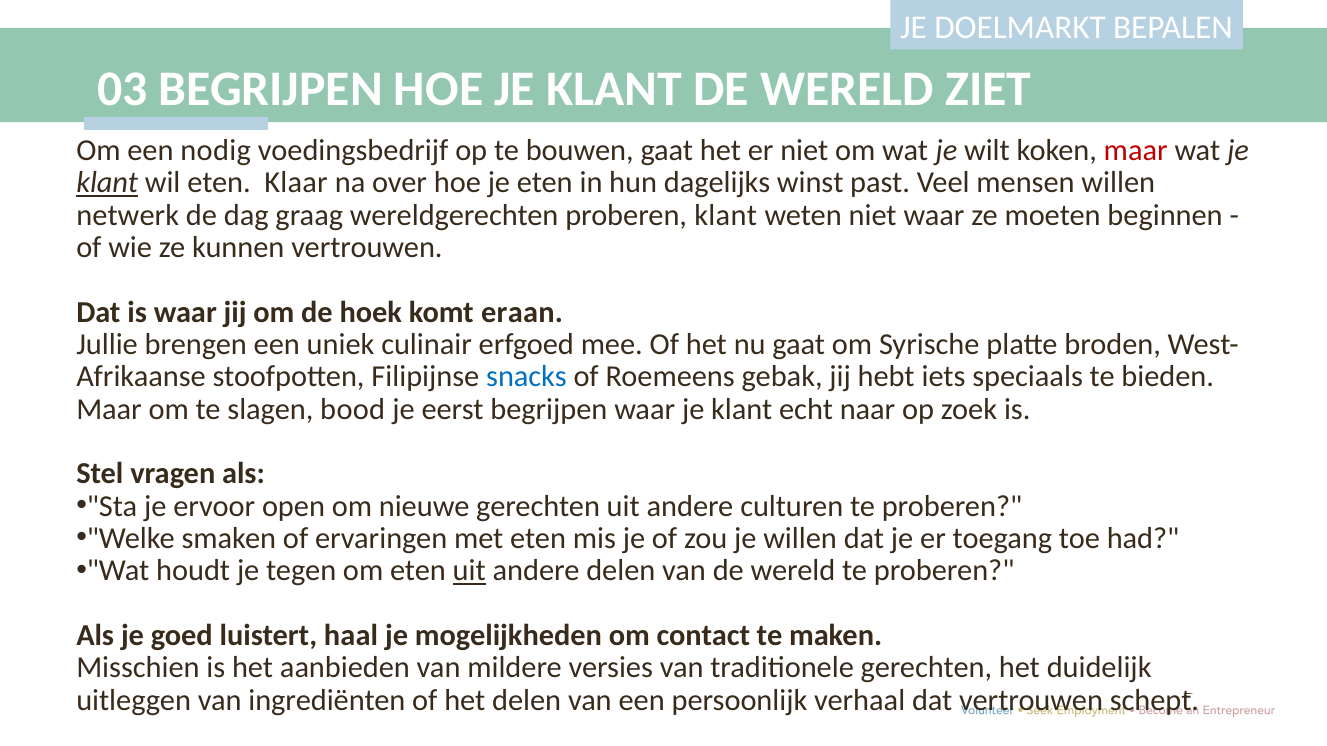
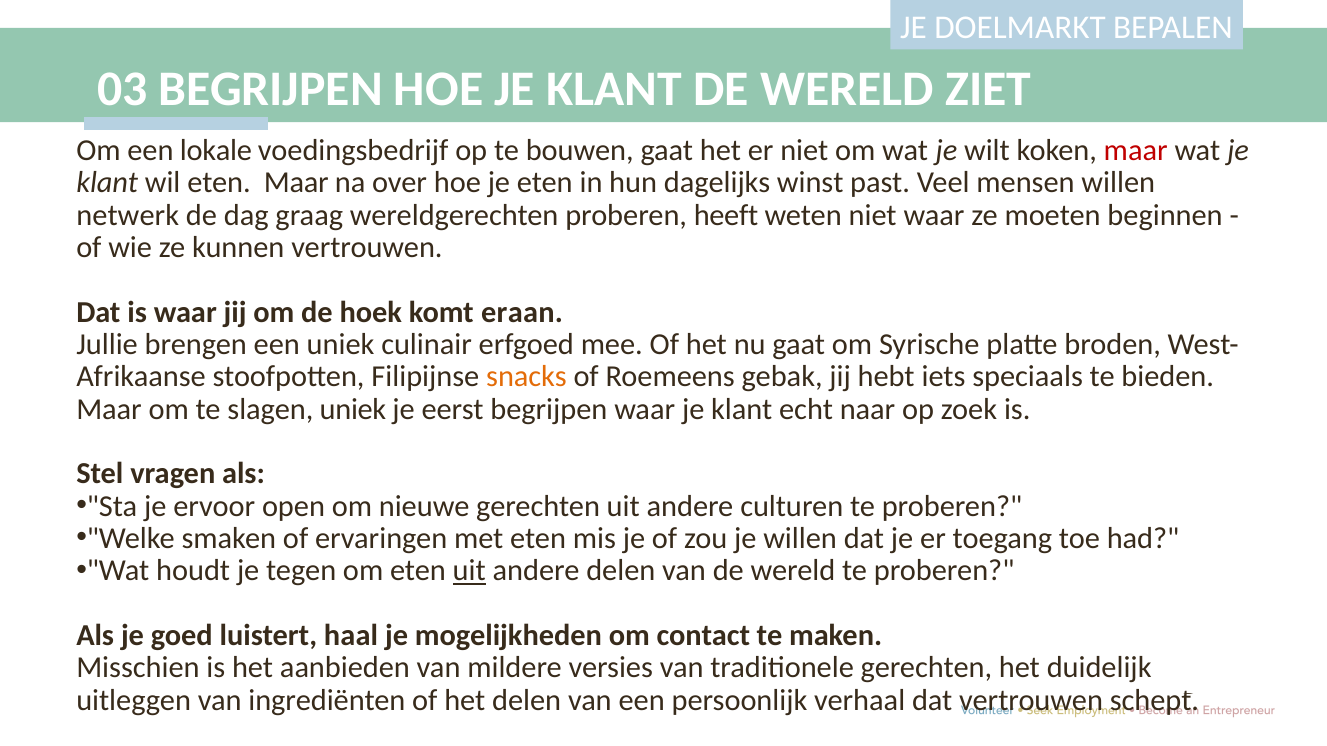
nodig: nodig -> lokale
klant at (107, 183) underline: present -> none
eten Klaar: Klaar -> Maar
proberen klant: klant -> heeft
snacks colour: blue -> orange
slagen bood: bood -> uniek
